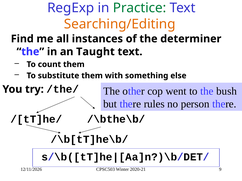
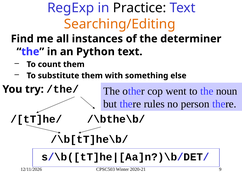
Practice colour: green -> black
Taught: Taught -> Python
bush: bush -> noun
